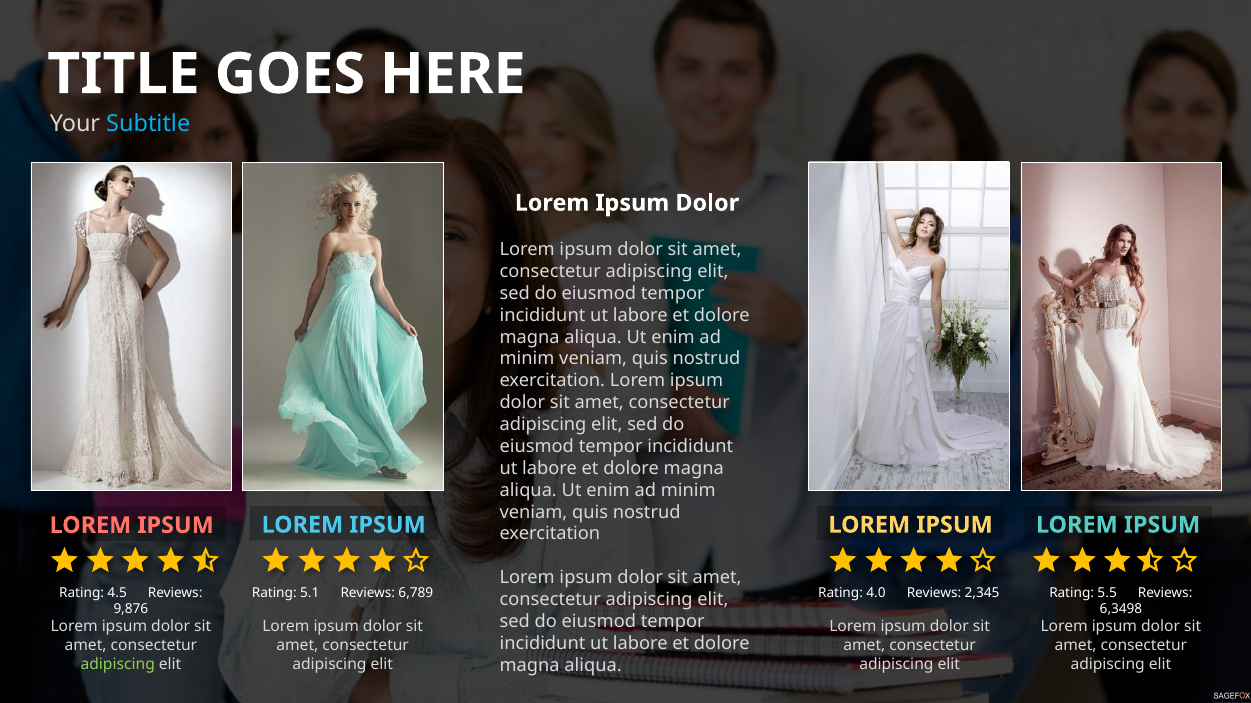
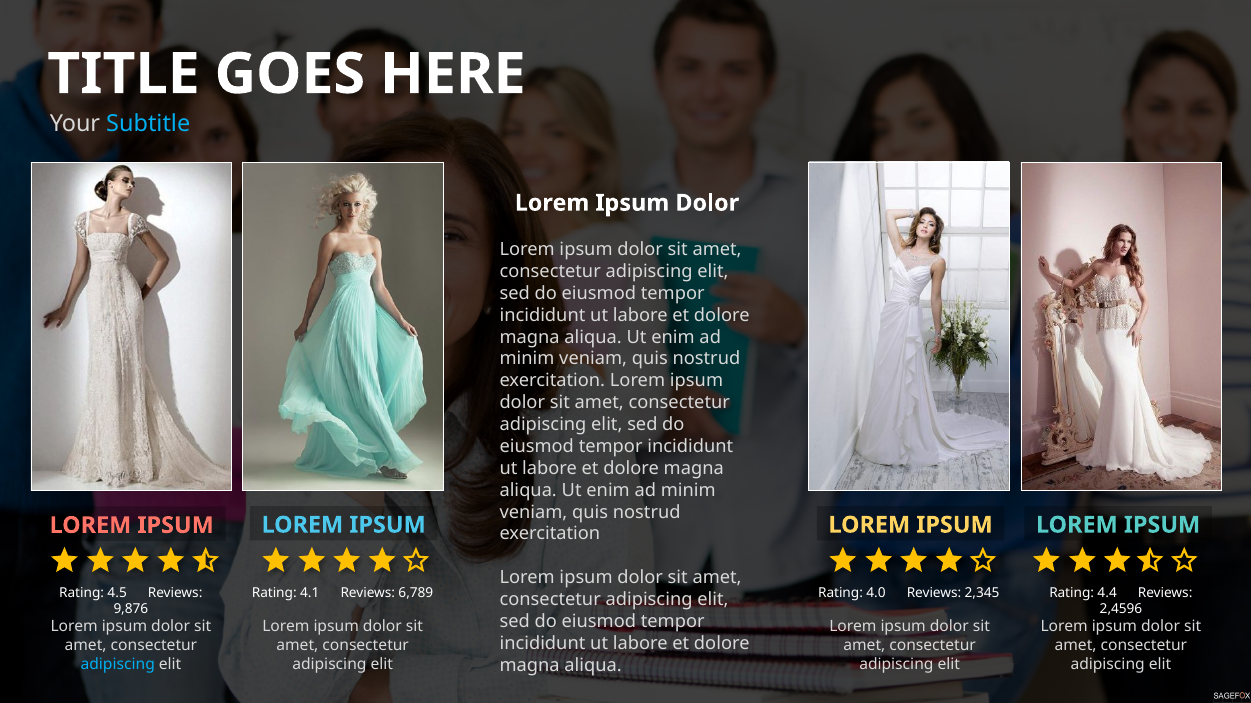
5.1: 5.1 -> 4.1
5.5: 5.5 -> 4.4
6,3498: 6,3498 -> 2,4596
adipiscing at (118, 665) colour: light green -> light blue
